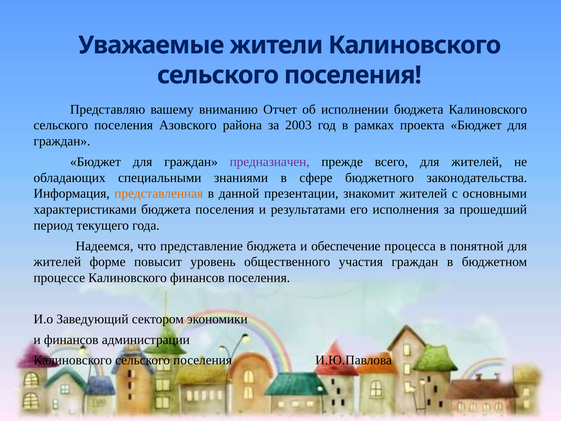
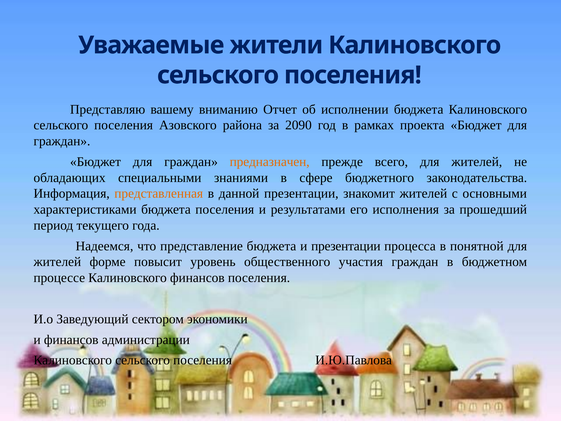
2003: 2003 -> 2090
предназначен colour: purple -> orange
и обеспечение: обеспечение -> презентации
